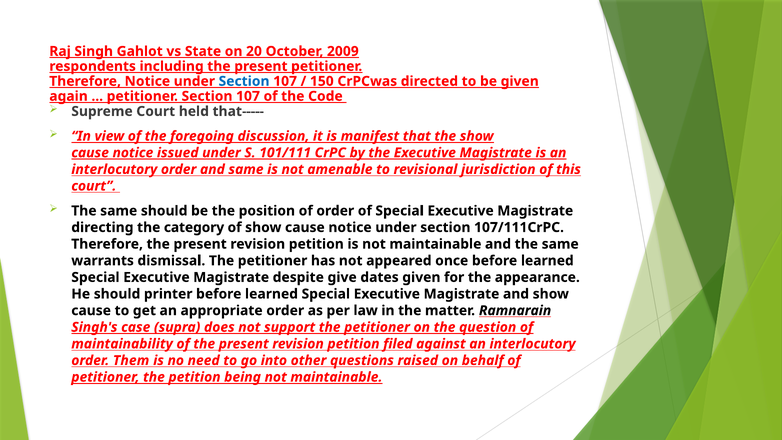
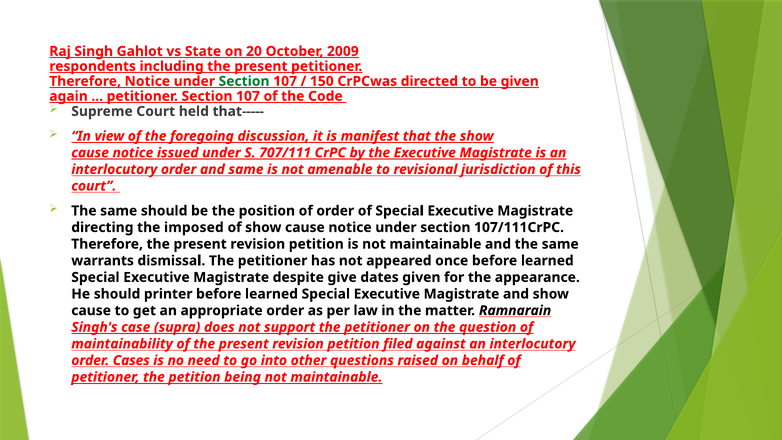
Section at (244, 81) colour: blue -> green
101/111: 101/111 -> 707/111
category: category -> imposed
Them: Them -> Cases
